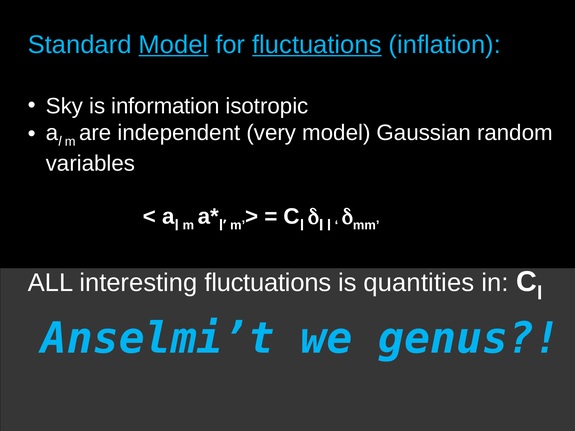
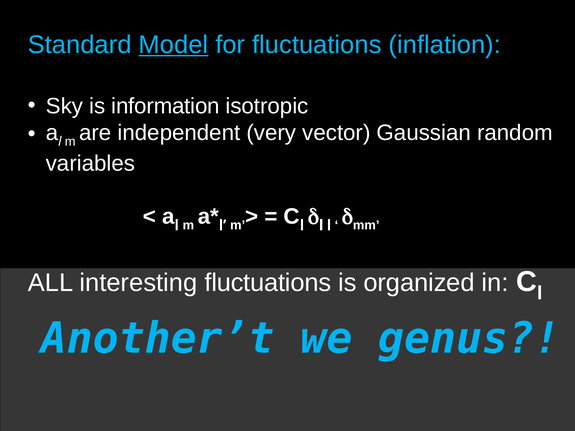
fluctuations at (317, 45) underline: present -> none
very model: model -> vector
quantities: quantities -> organized
Anselmi’t: Anselmi’t -> Another’t
